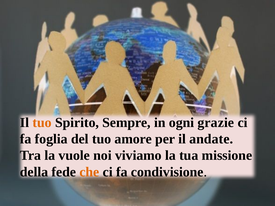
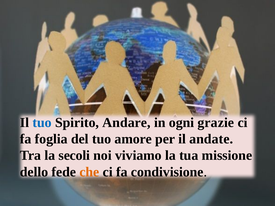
tuo at (42, 123) colour: orange -> blue
Sempre: Sempre -> Andare
vuole: vuole -> secoli
della: della -> dello
